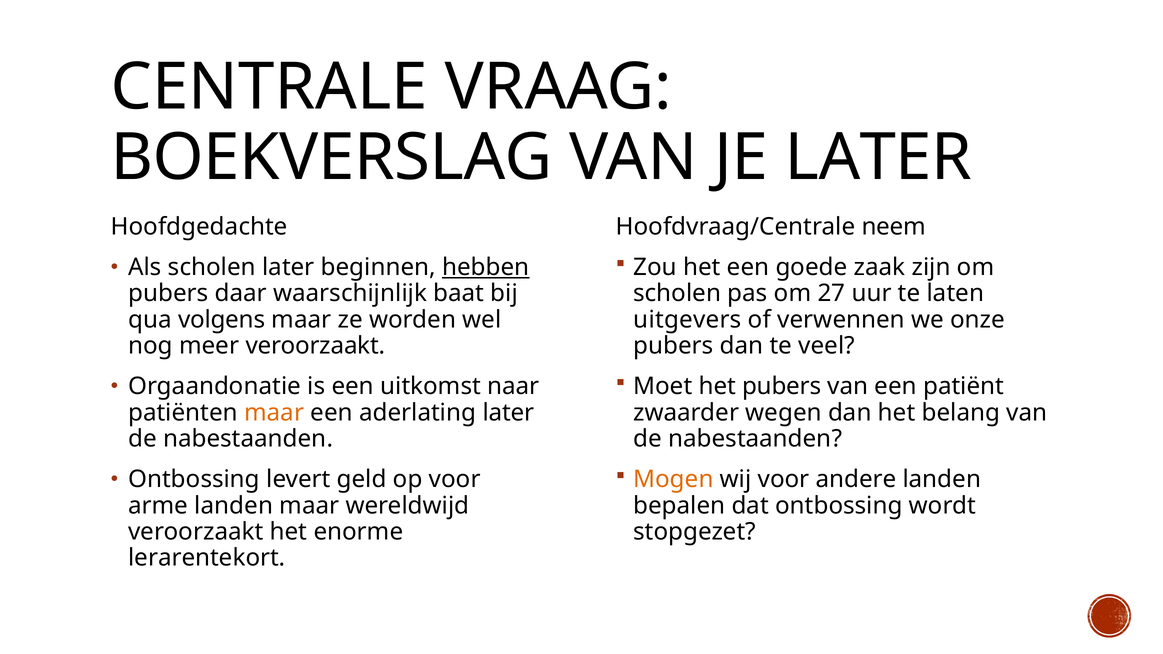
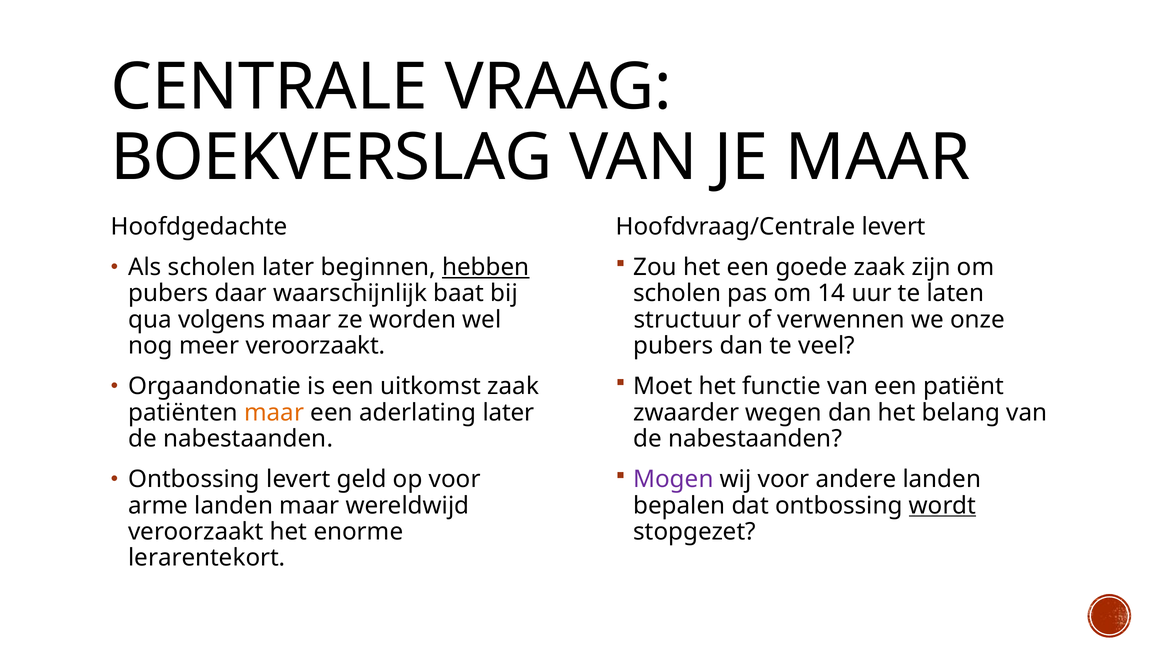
JE LATER: LATER -> MAAR
Hoofdvraag/Centrale neem: neem -> levert
27: 27 -> 14
uitgevers: uitgevers -> structuur
het pubers: pubers -> functie
uitkomst naar: naar -> zaak
Mogen colour: orange -> purple
wordt underline: none -> present
